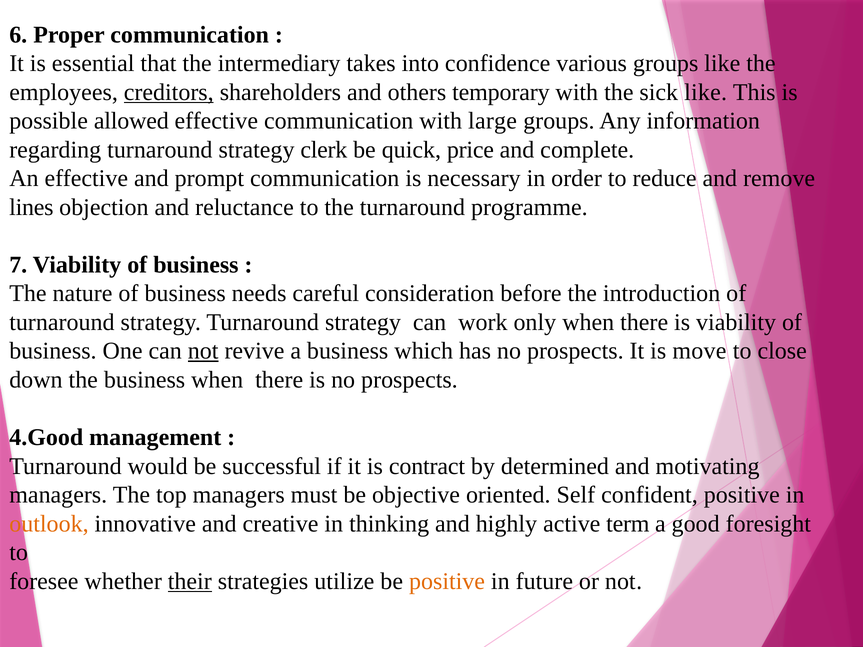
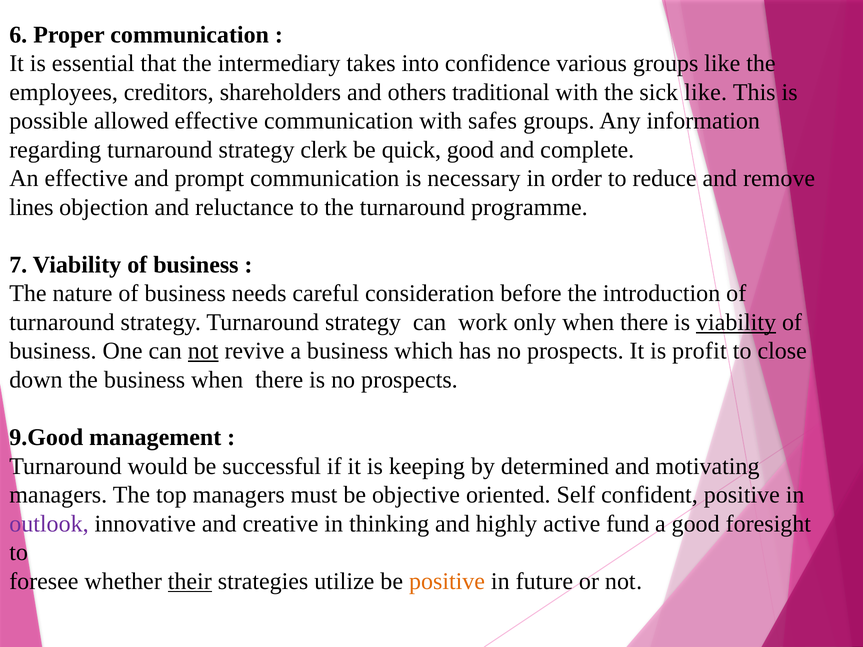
creditors underline: present -> none
temporary: temporary -> traditional
large: large -> safes
quick price: price -> good
viability at (736, 322) underline: none -> present
move: move -> profit
4.Good: 4.Good -> 9.Good
contract: contract -> keeping
outlook colour: orange -> purple
term: term -> fund
